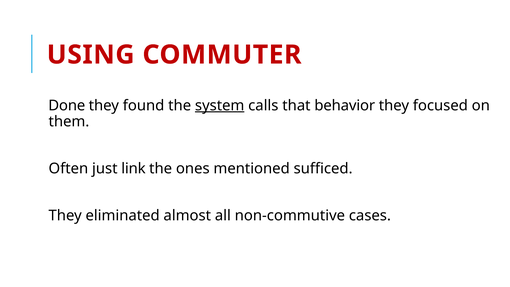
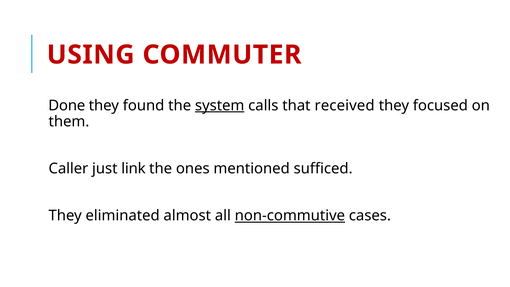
behavior: behavior -> received
Often: Often -> Caller
non-commutive underline: none -> present
